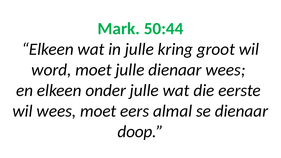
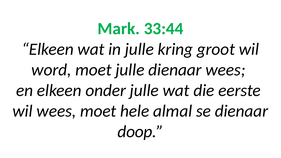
50:44: 50:44 -> 33:44
eers: eers -> hele
